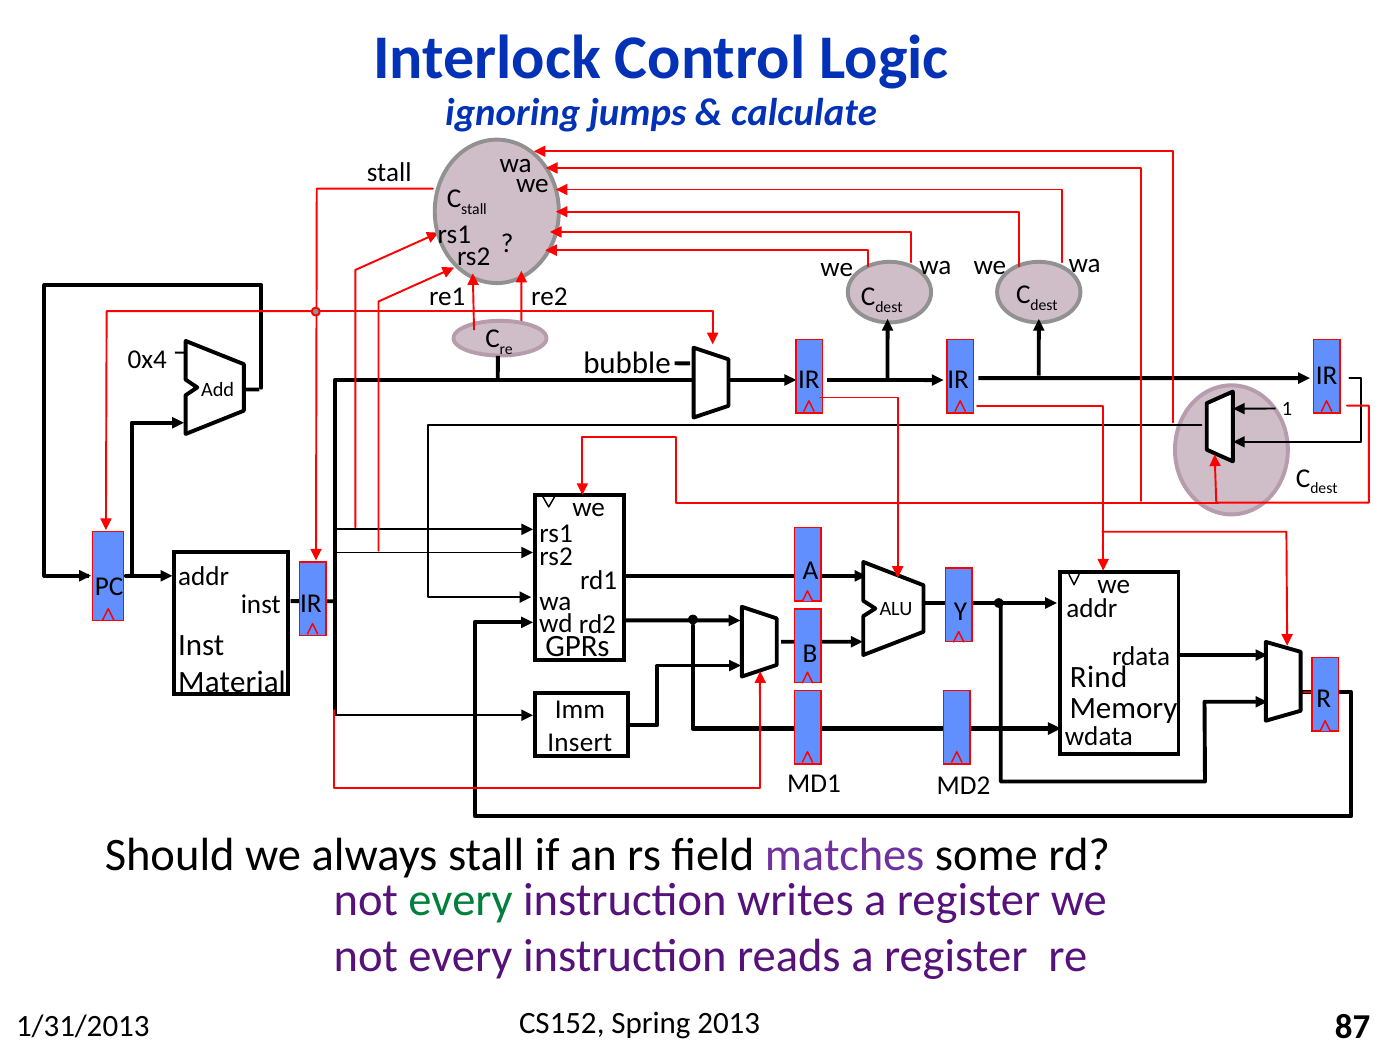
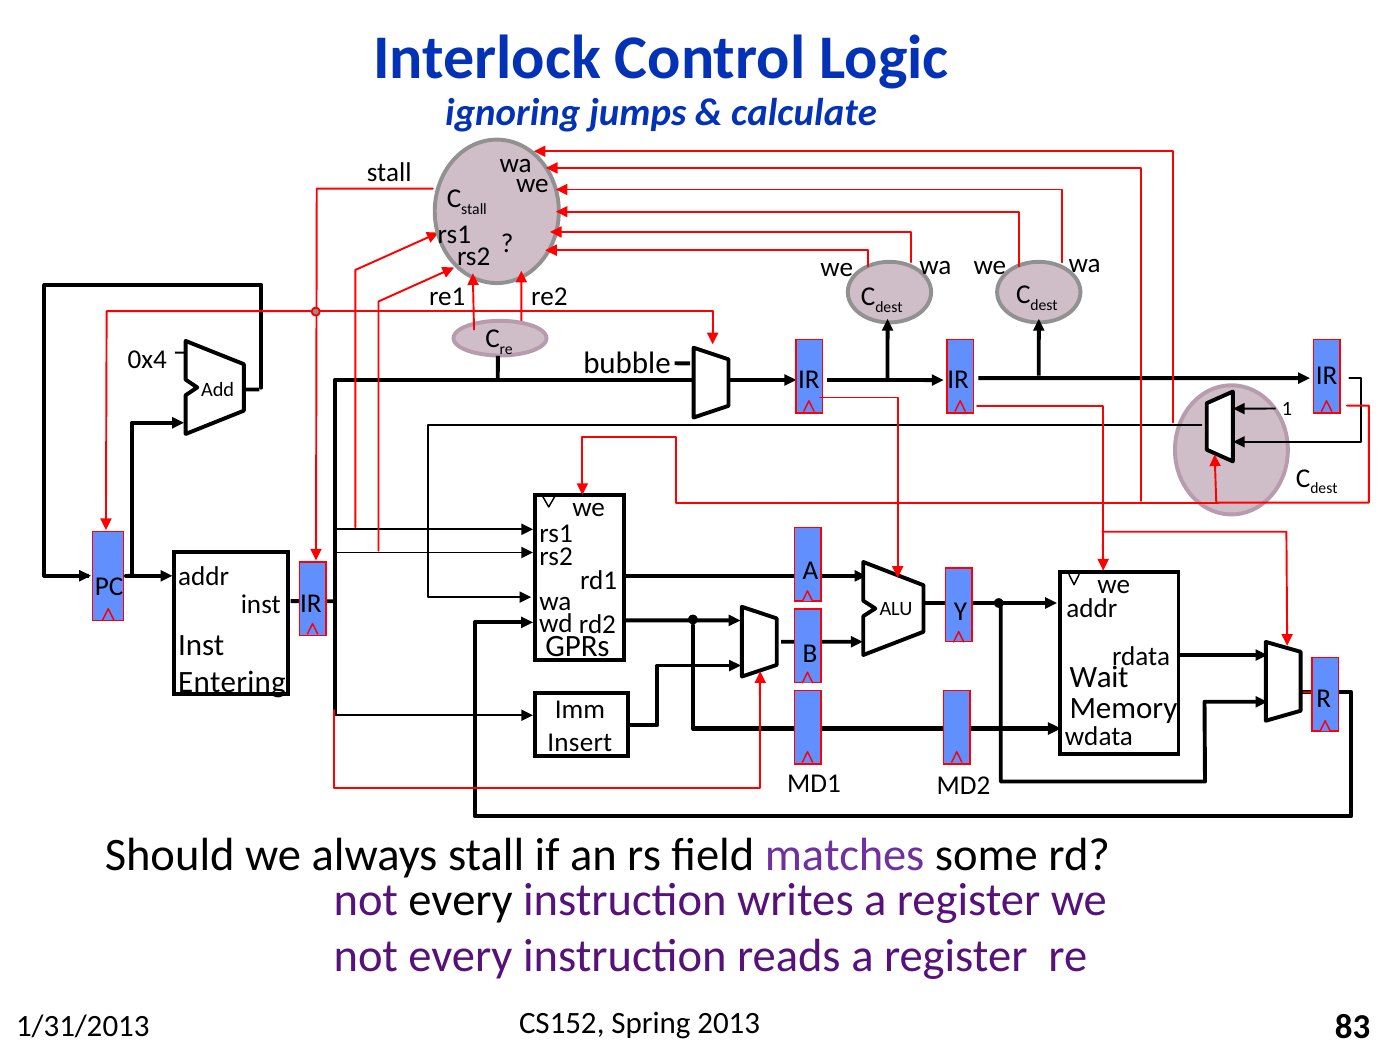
Rind: Rind -> Wait
Material: Material -> Entering
every at (461, 900) colour: green -> black
87: 87 -> 83
